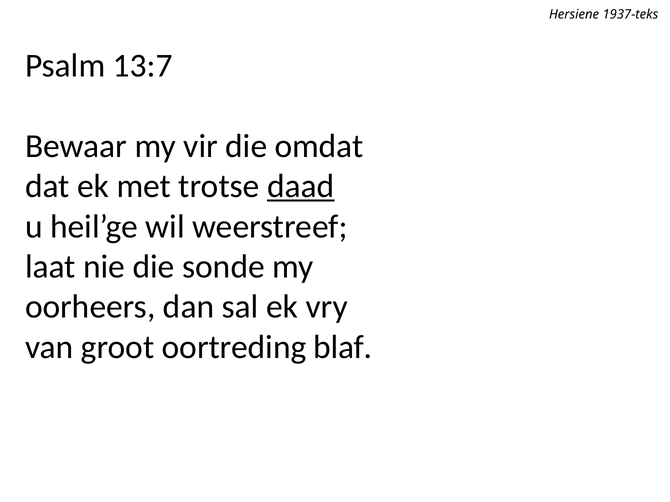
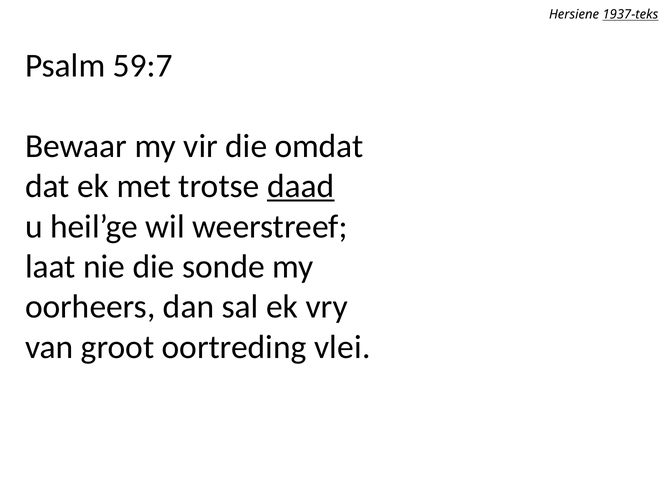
1937-teks underline: none -> present
13:7: 13:7 -> 59:7
blaf: blaf -> vlei
